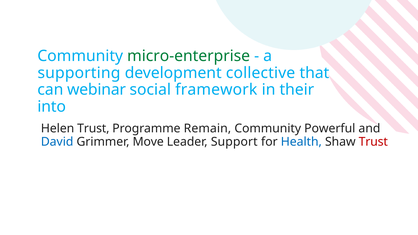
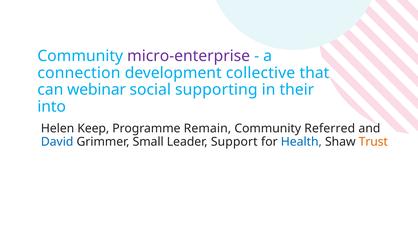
micro-enterprise colour: green -> purple
supporting: supporting -> connection
framework: framework -> supporting
Helen Trust: Trust -> Keep
Powerful: Powerful -> Referred
Move: Move -> Small
Trust at (373, 142) colour: red -> orange
